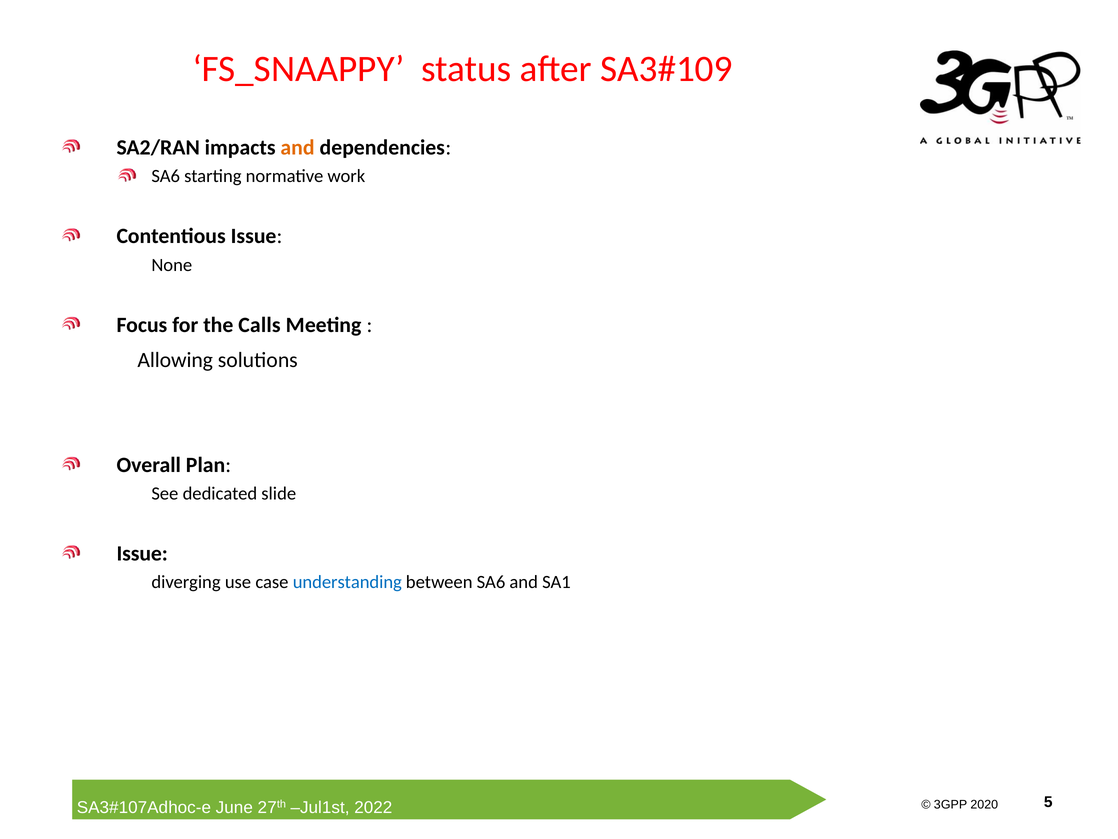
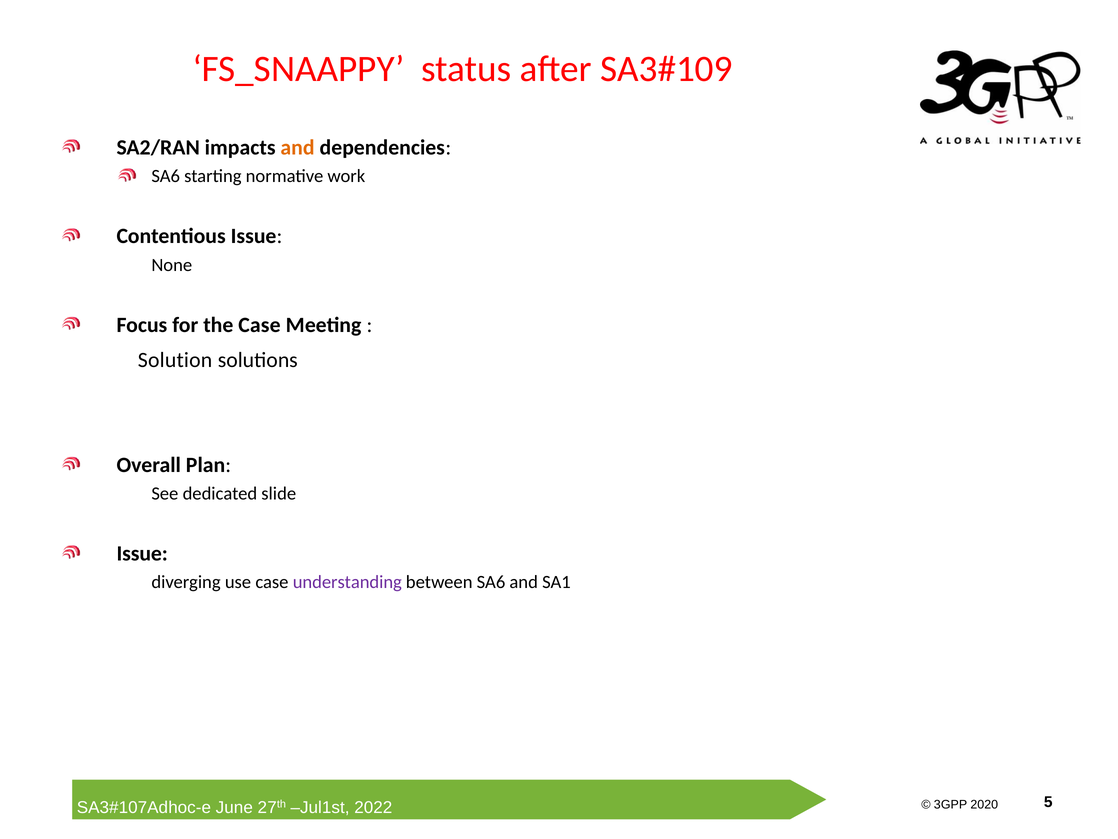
the Calls: Calls -> Case
Allowing: Allowing -> Solution
understanding colour: blue -> purple
